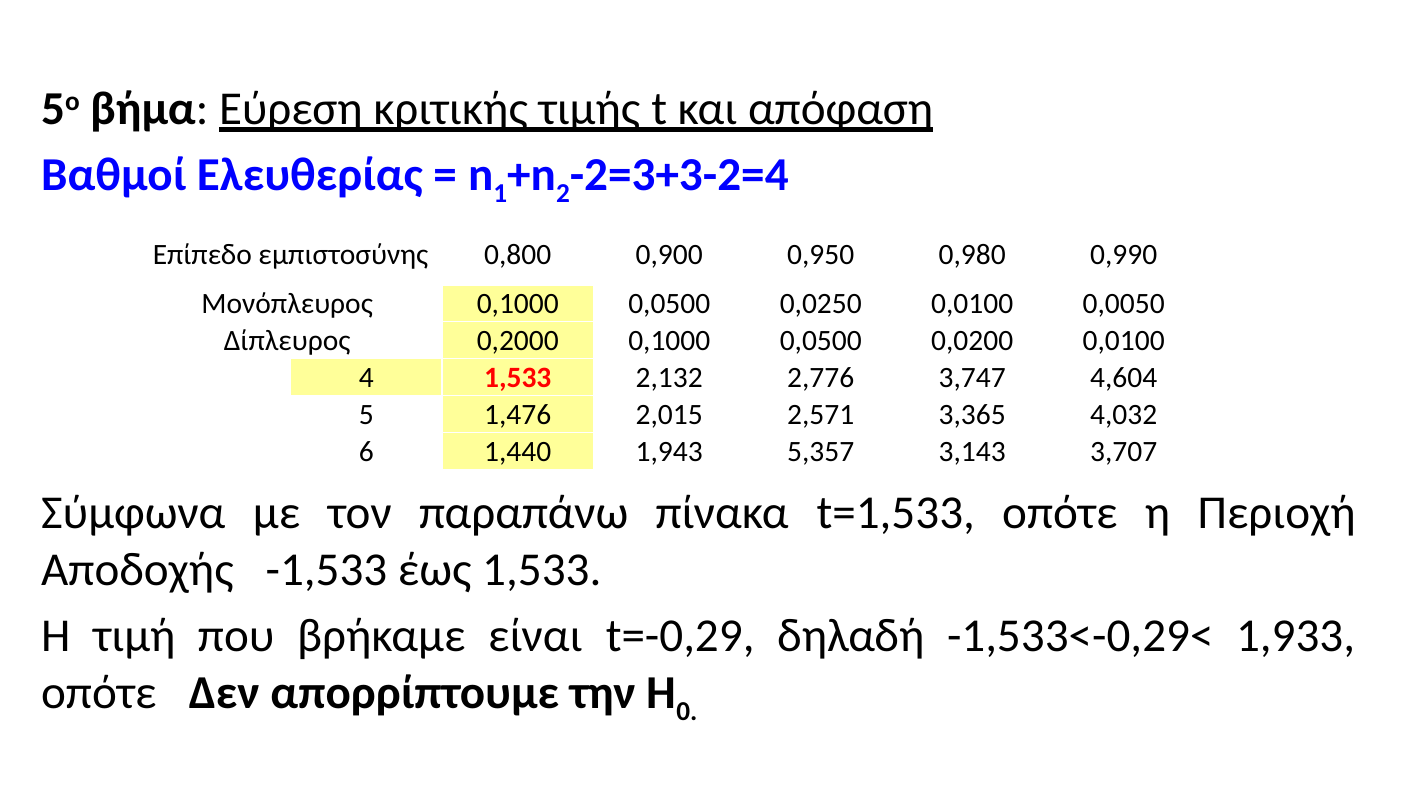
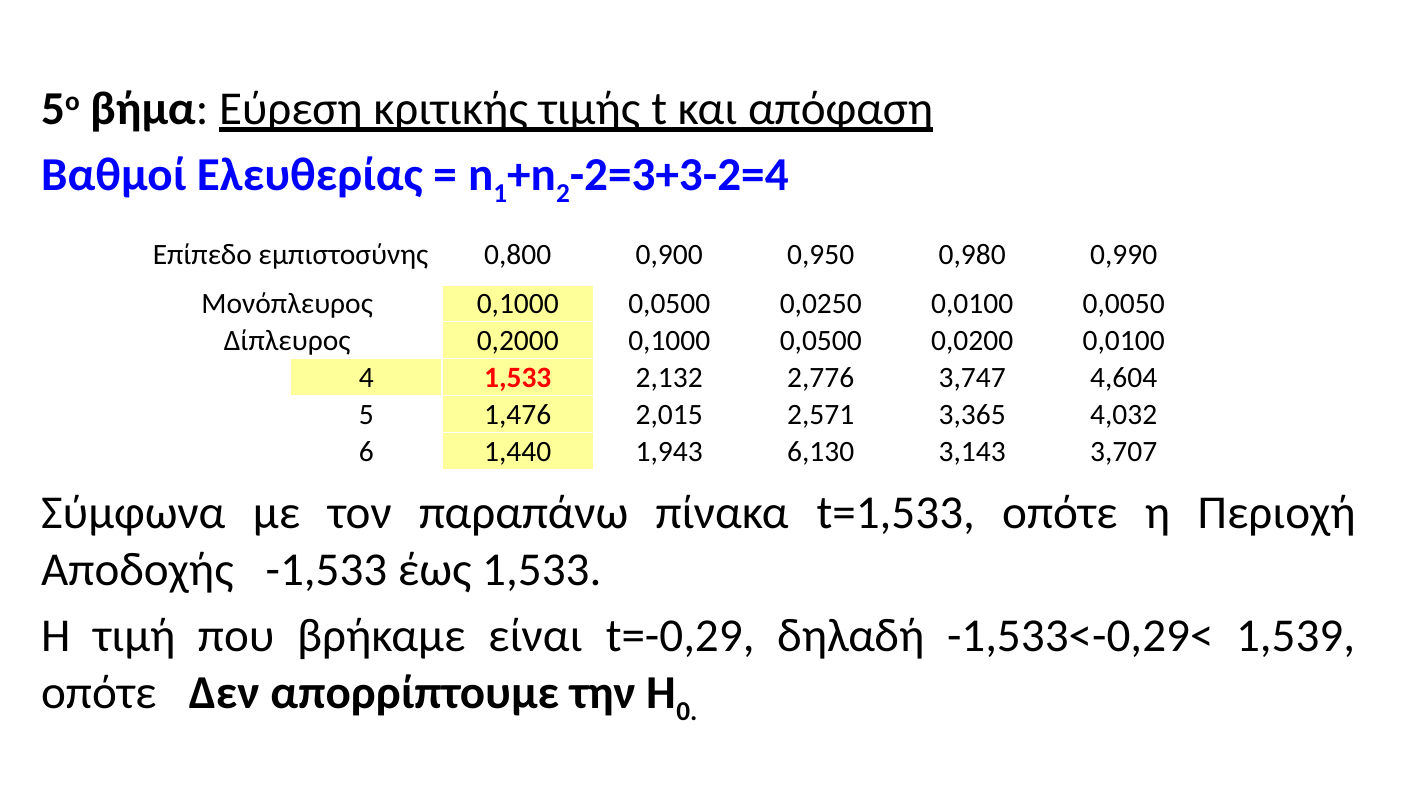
5,357: 5,357 -> 6,130
1,933: 1,933 -> 1,539
